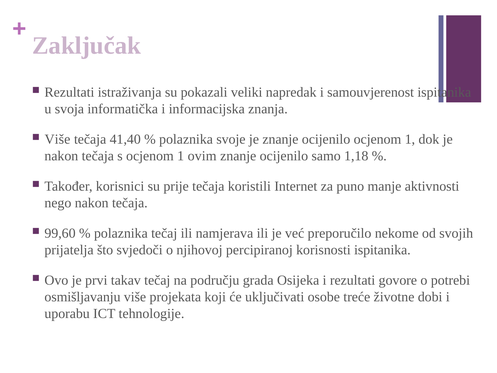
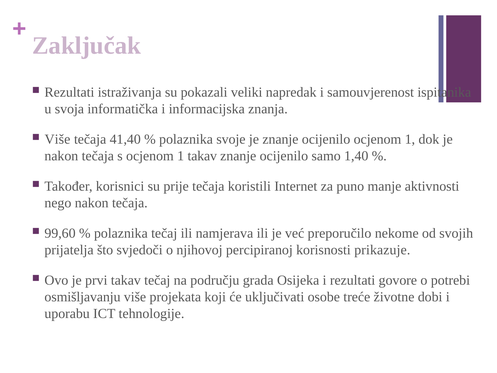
1 ovim: ovim -> takav
1,18: 1,18 -> 1,40
korisnosti ispitanika: ispitanika -> prikazuje
